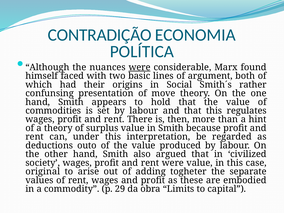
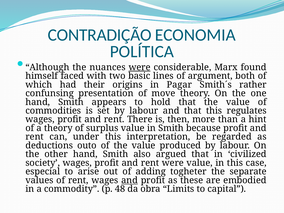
Social: Social -> Pagar
original: original -> especial
and at (130, 180) underline: none -> present
29: 29 -> 48
